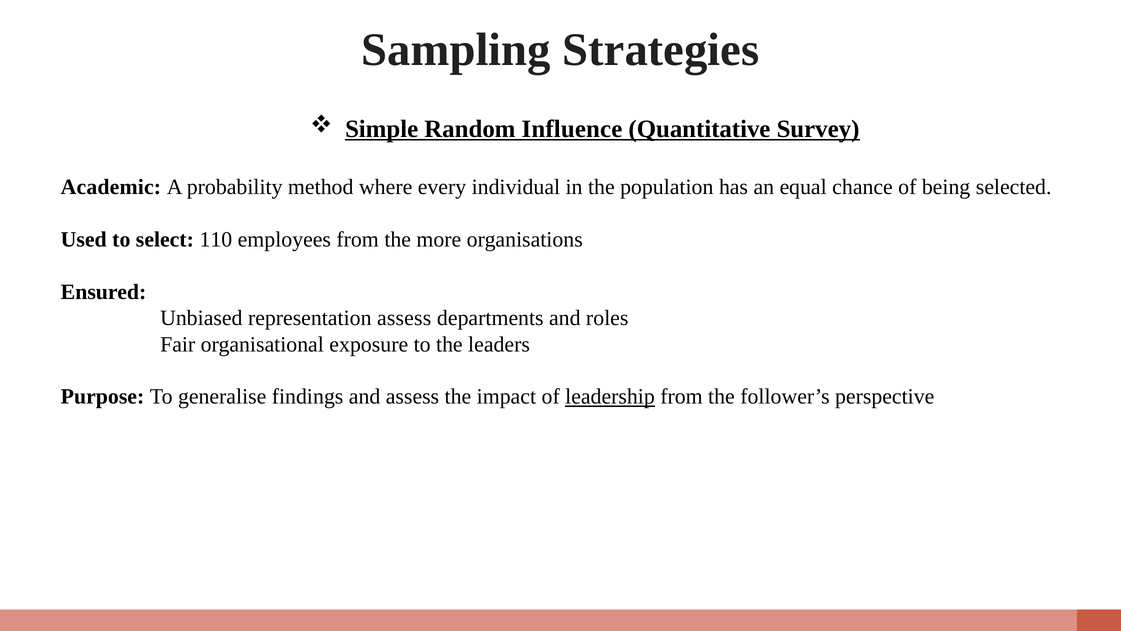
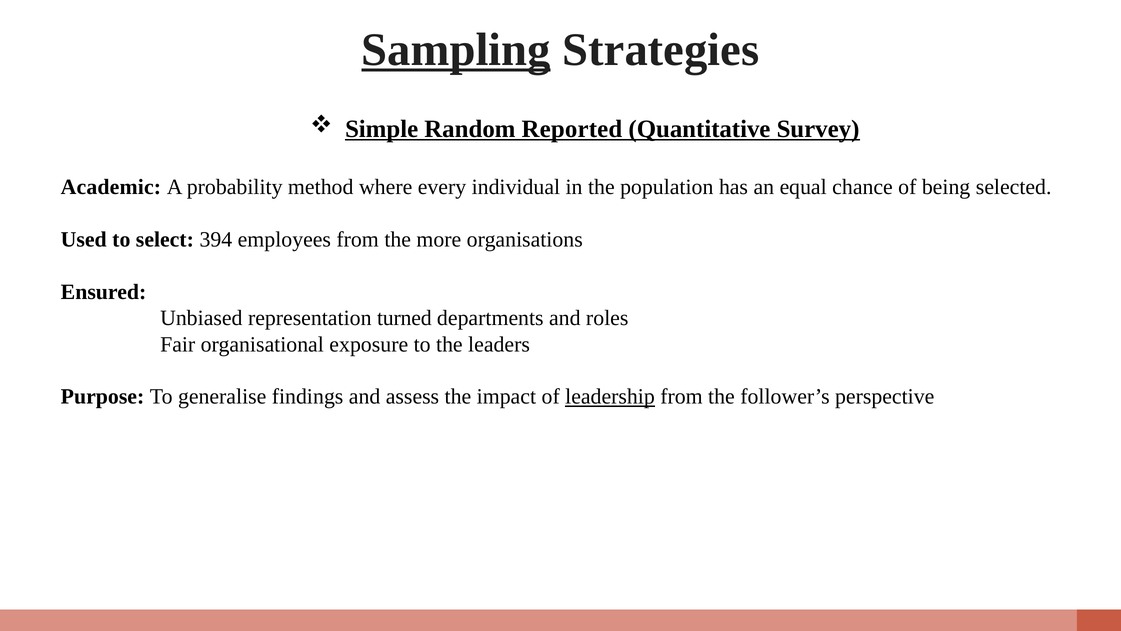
Sampling underline: none -> present
Influence: Influence -> Reported
110: 110 -> 394
representation assess: assess -> turned
